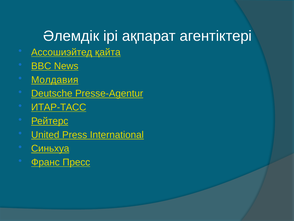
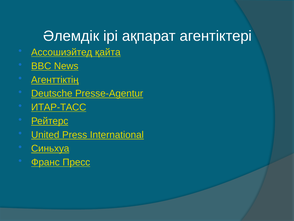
Молдавия: Молдавия -> Агенттіктің
